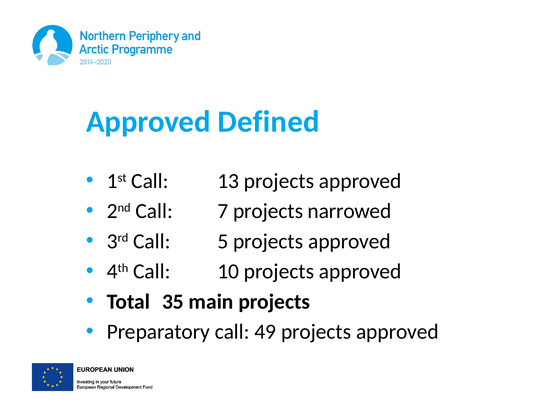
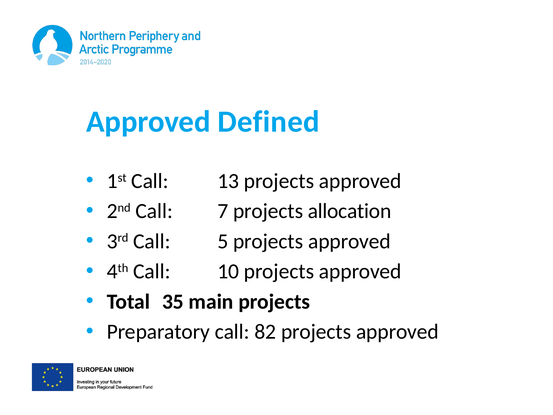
narrowed: narrowed -> allocation
49: 49 -> 82
